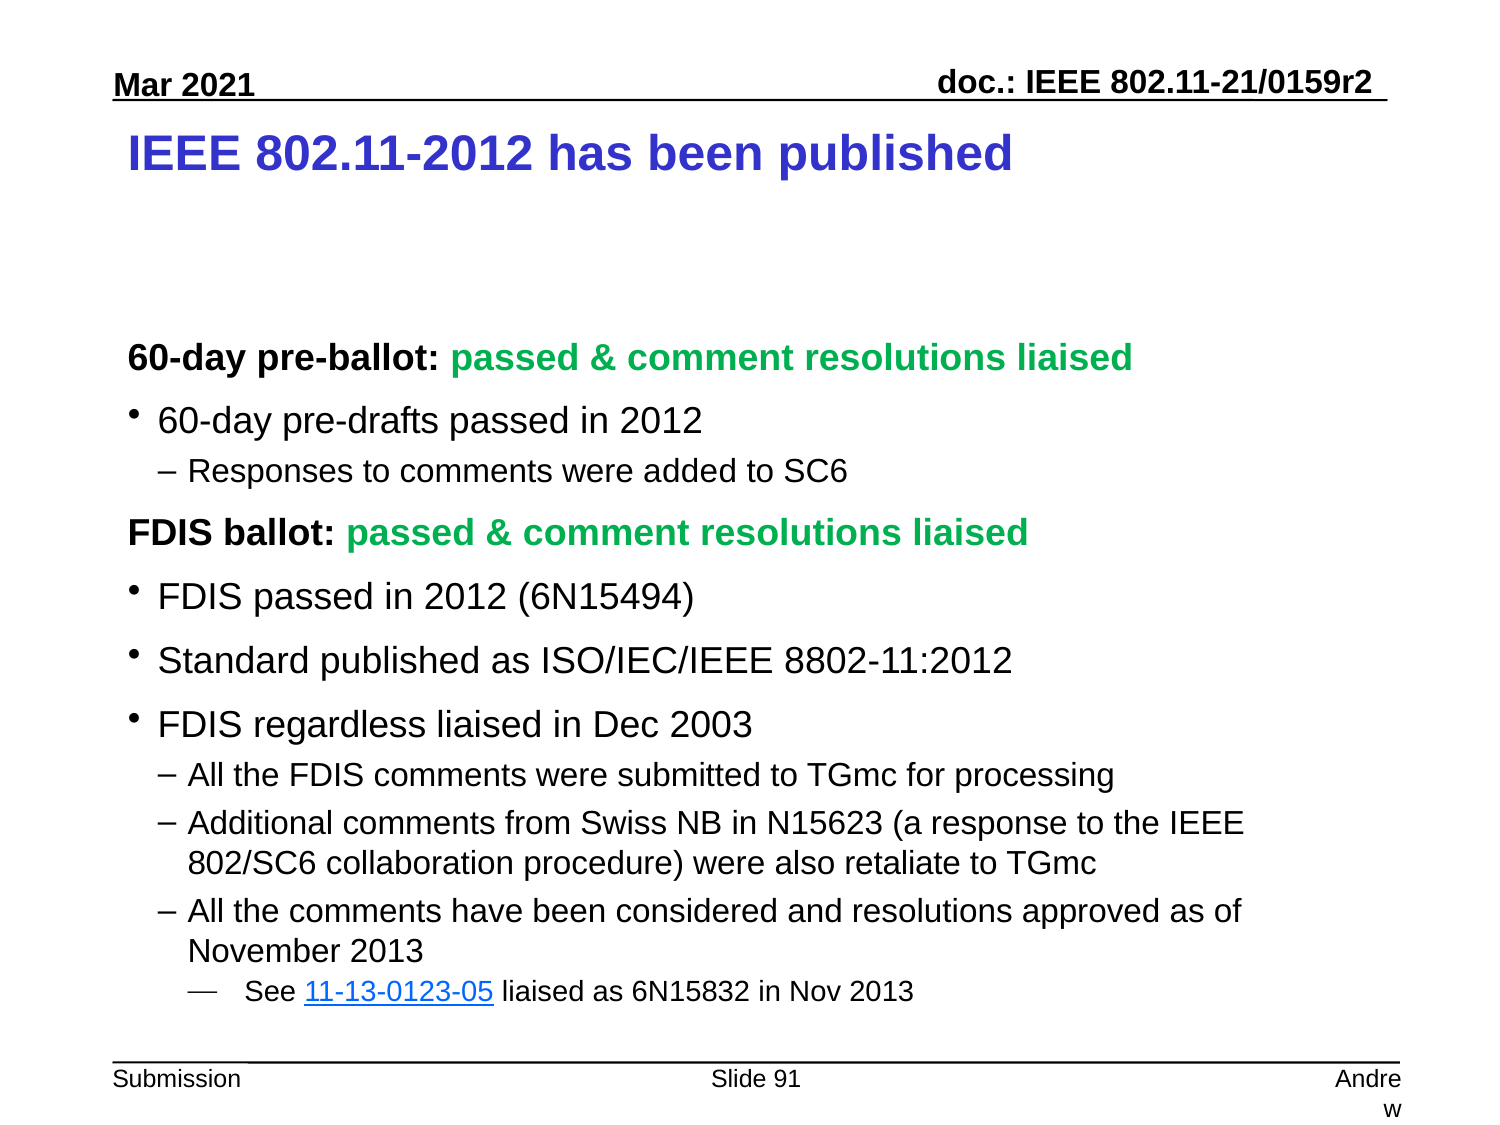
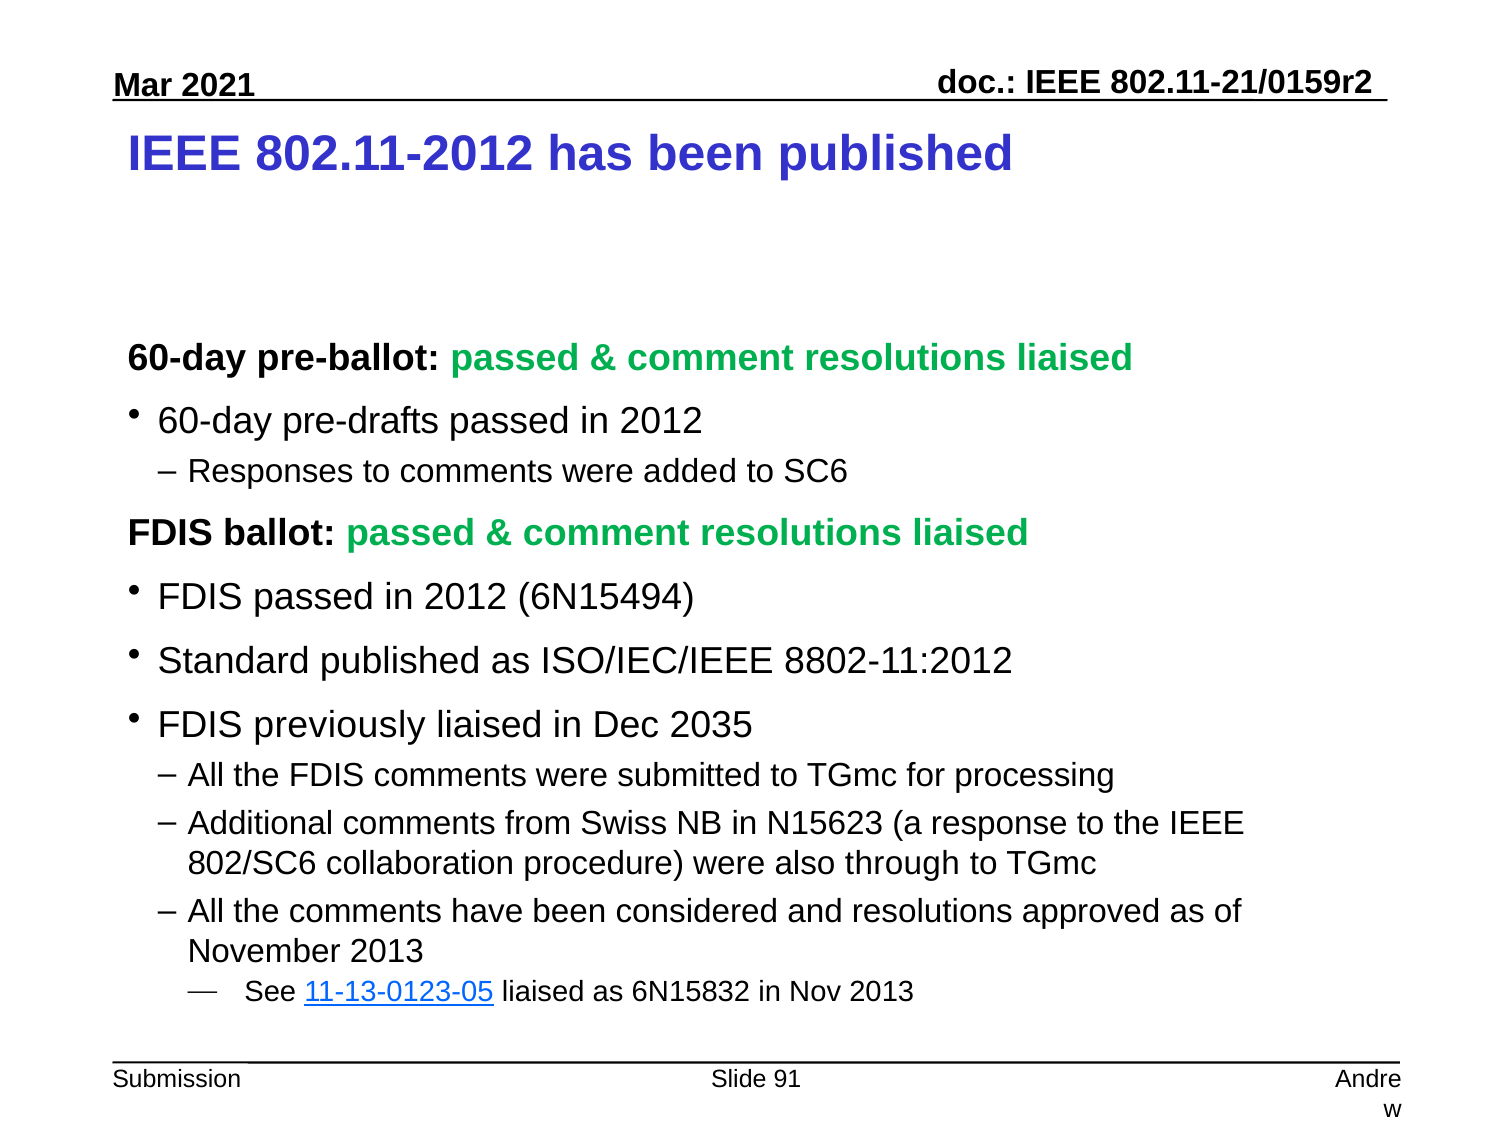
regardless: regardless -> previously
2003: 2003 -> 2035
retaliate: retaliate -> through
